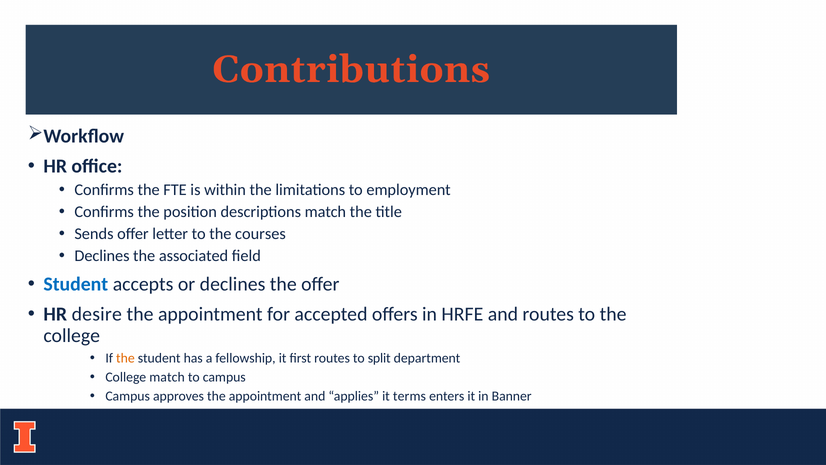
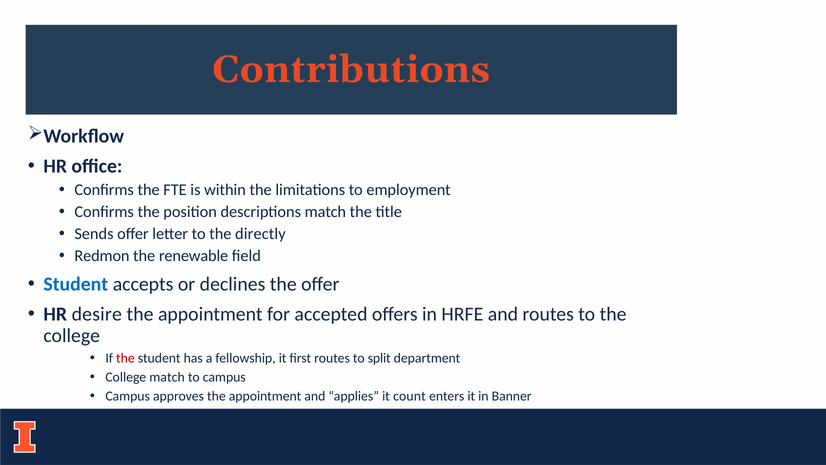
courses: courses -> directly
Declines at (102, 256): Declines -> Redmon
associated: associated -> renewable
the at (125, 358) colour: orange -> red
terms: terms -> count
